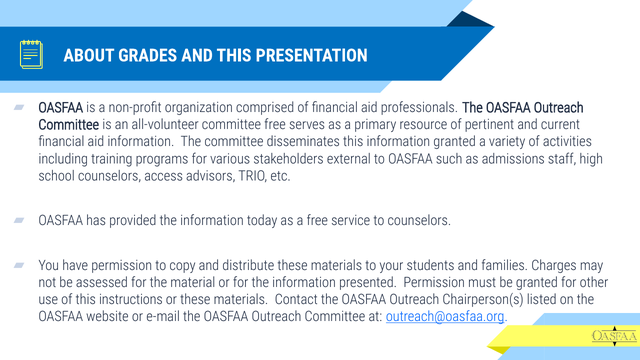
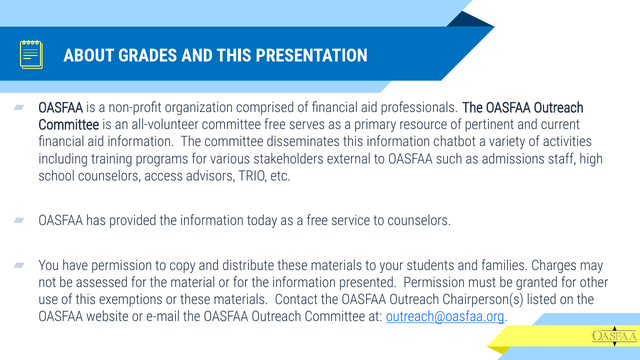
information granted: granted -> chatbot
instructions: instructions -> exemptions
